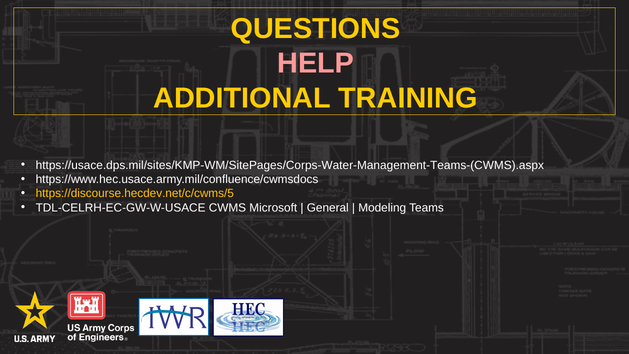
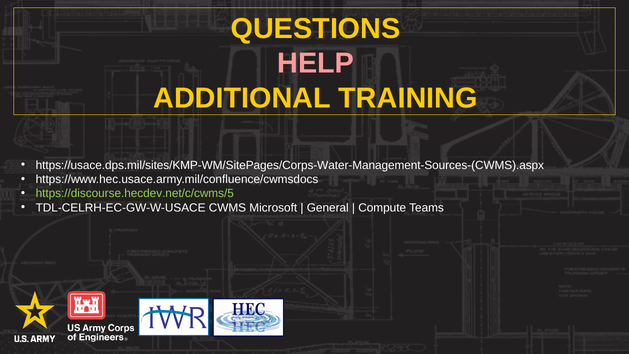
https://usace.dps.mil/sites/KMP-WM/SitePages/Corps-Water-Management-Teams-(CWMS).aspx: https://usace.dps.mil/sites/KMP-WM/SitePages/Corps-Water-Management-Teams-(CWMS).aspx -> https://usace.dps.mil/sites/KMP-WM/SitePages/Corps-Water-Management-Sources-(CWMS).aspx
https://discourse.hecdev.net/c/cwms/5 colour: yellow -> light green
Modeling: Modeling -> Compute
